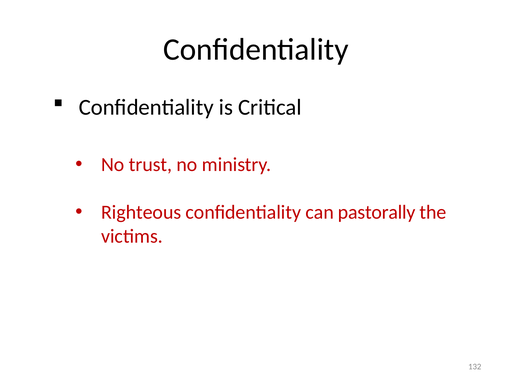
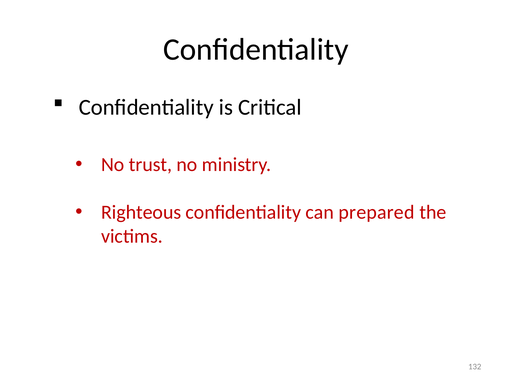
pastorally: pastorally -> prepared
